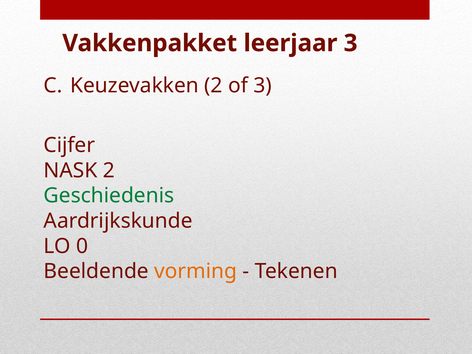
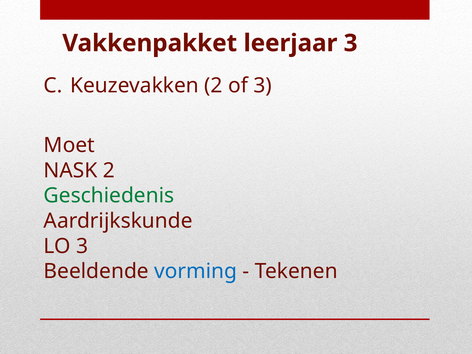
Cijfer: Cijfer -> Moet
LO 0: 0 -> 3
vorming colour: orange -> blue
